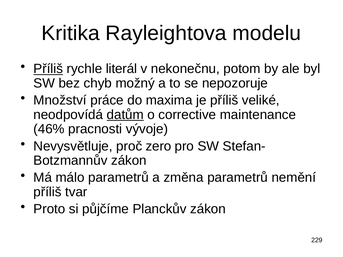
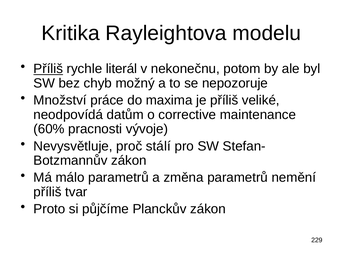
datům underline: present -> none
46%: 46% -> 60%
zero: zero -> stálí
